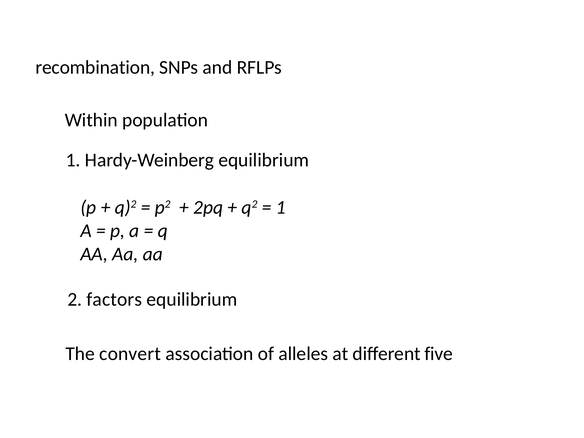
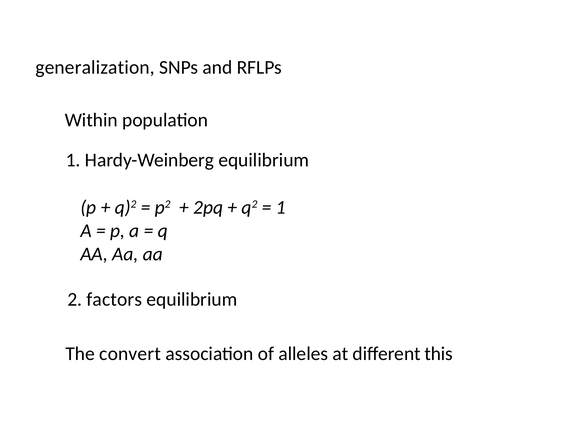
recombination: recombination -> generalization
five: five -> this
